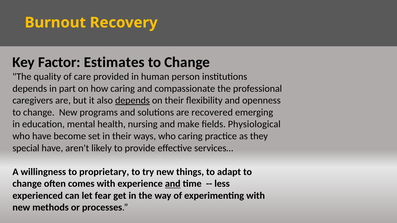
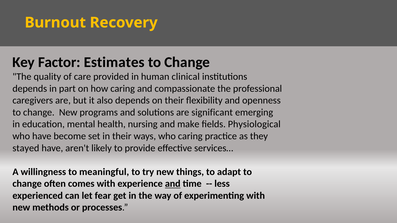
person: person -> clinical
depends at (132, 101) underline: present -> none
recovered: recovered -> significant
special: special -> stayed
proprietary: proprietary -> meaningful
